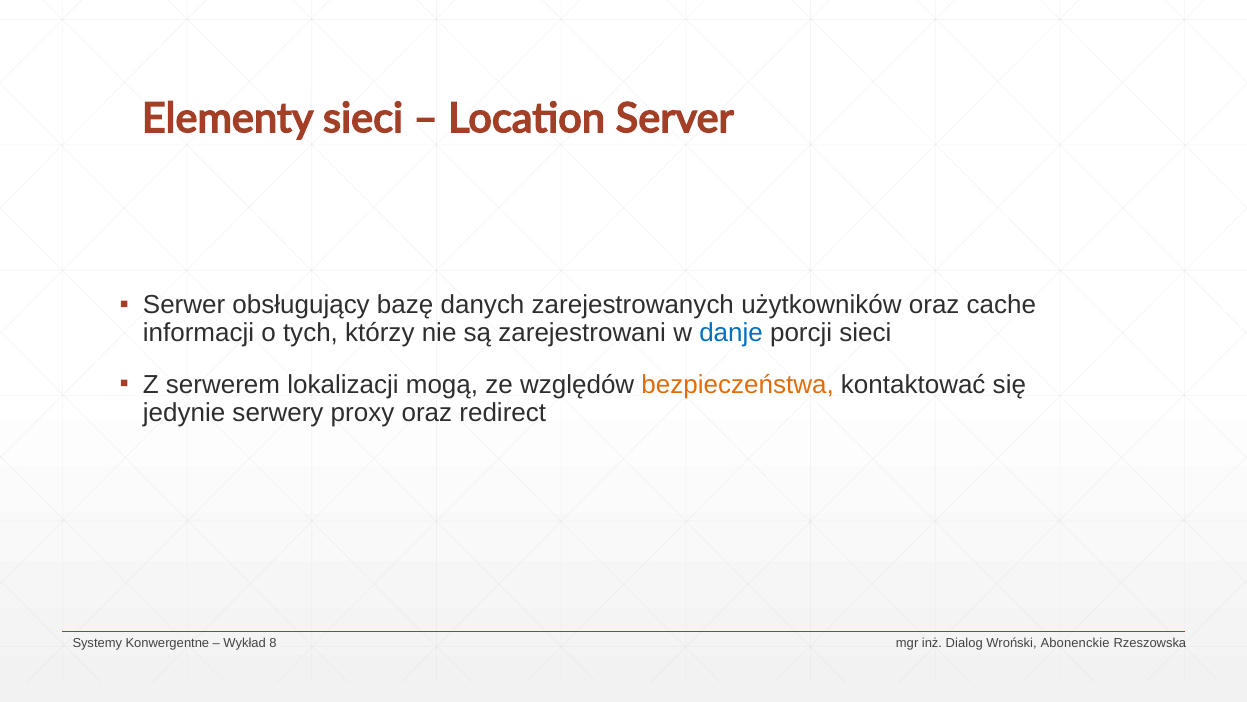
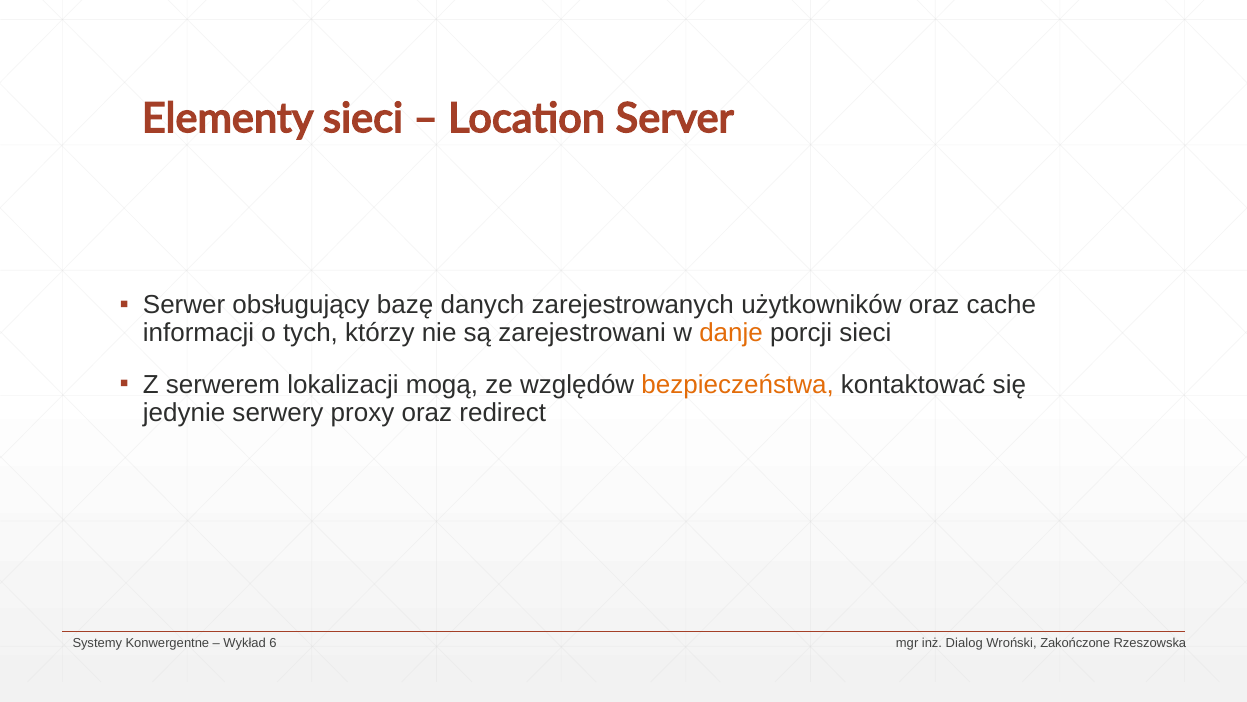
danje colour: blue -> orange
8: 8 -> 6
Abonenckie: Abonenckie -> Zakończone
